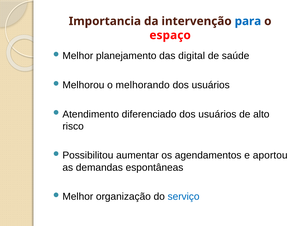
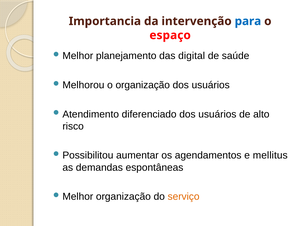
o melhorando: melhorando -> organização
aportou: aportou -> mellitus
serviço colour: blue -> orange
